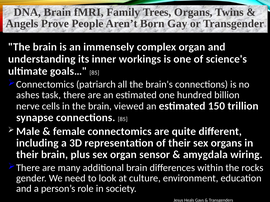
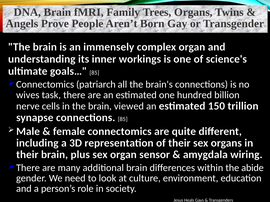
ashes: ashes -> wives
rocks: rocks -> abide
